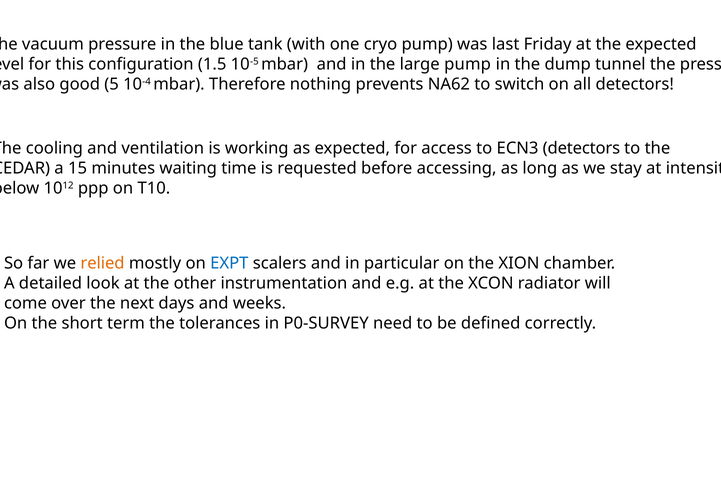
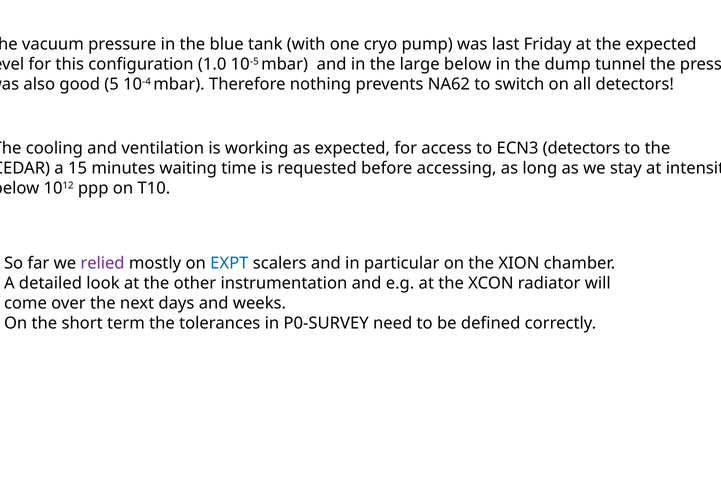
1.5: 1.5 -> 1.0
large pump: pump -> below
relied colour: orange -> purple
